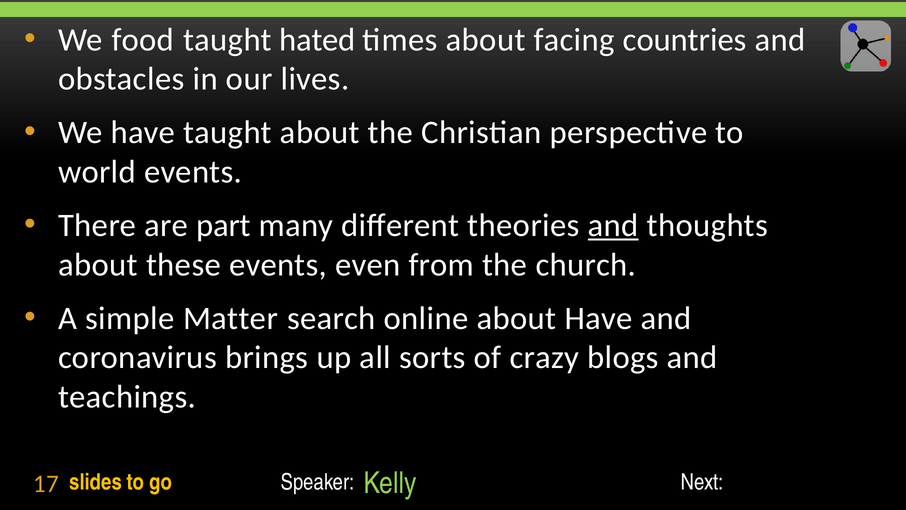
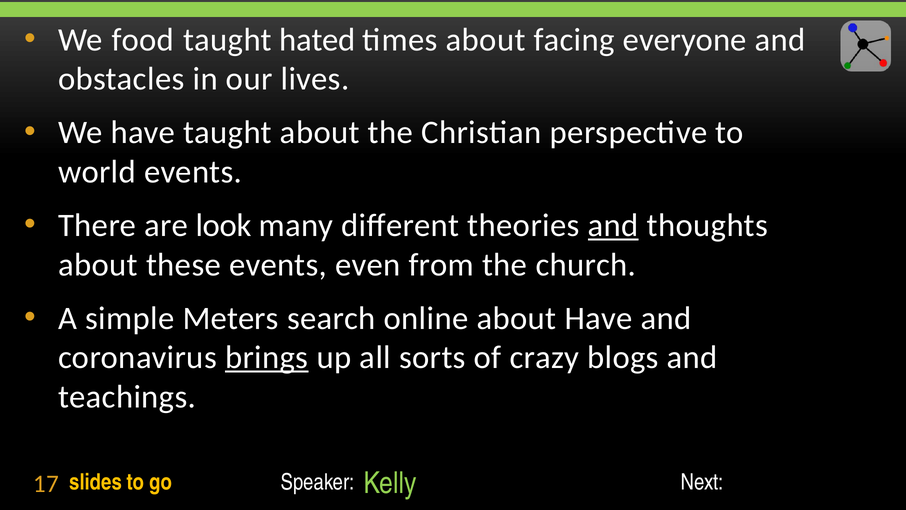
countries: countries -> everyone
part: part -> look
Matter: Matter -> Meters
brings underline: none -> present
